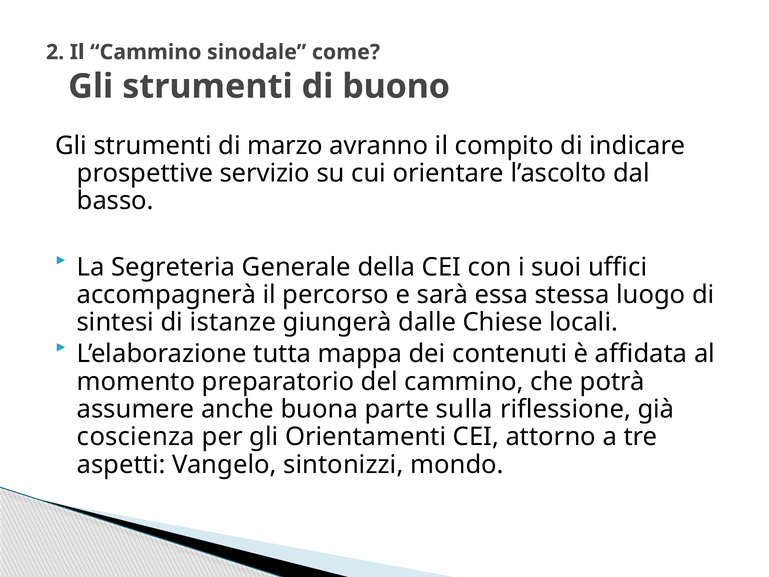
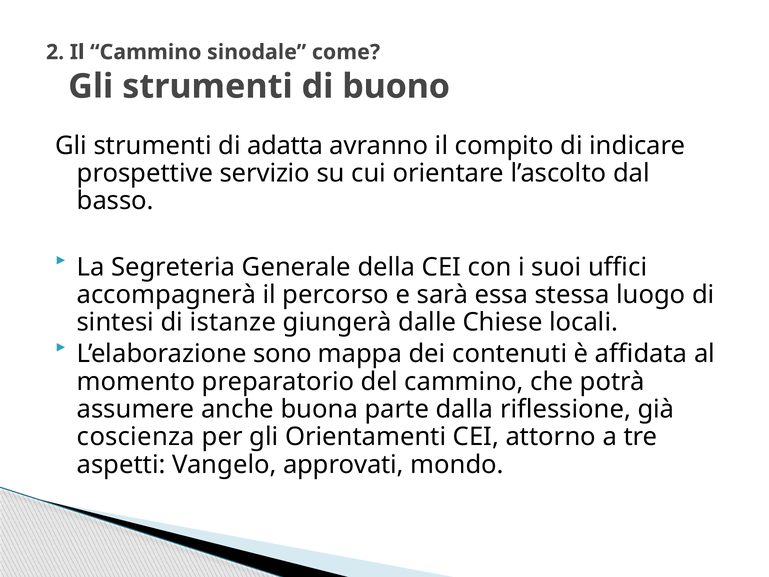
marzo: marzo -> adatta
tutta: tutta -> sono
sulla: sulla -> dalla
sintonizzi: sintonizzi -> approvati
